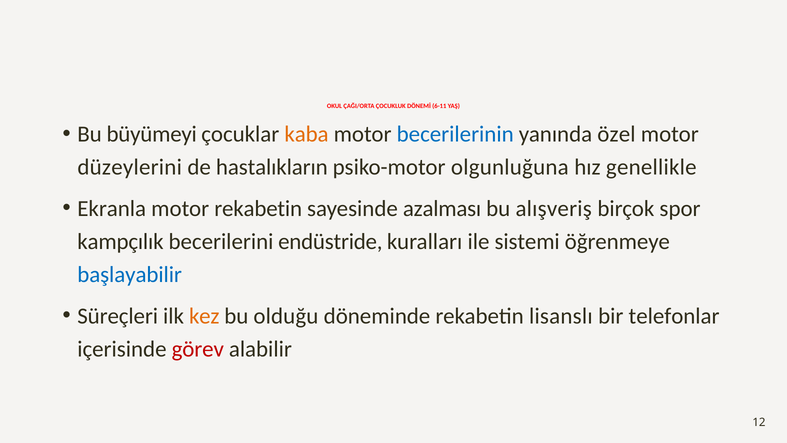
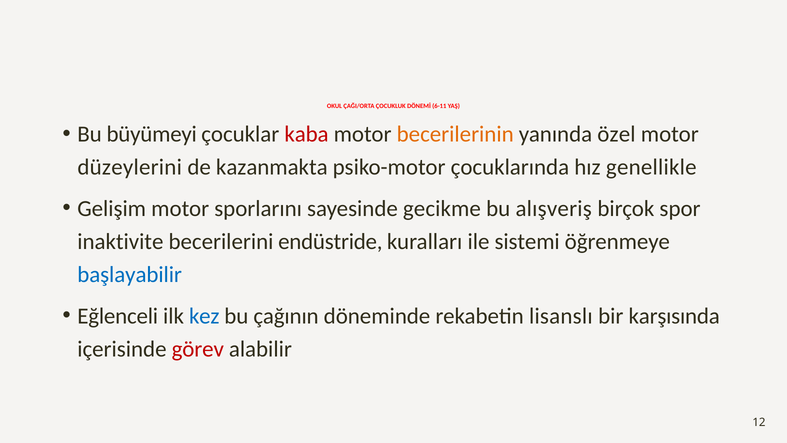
kaba colour: orange -> red
becerilerinin colour: blue -> orange
hastalıkların: hastalıkların -> kazanmakta
olgunluğuna: olgunluğuna -> çocuklarında
Ekranla: Ekranla -> Gelişim
motor rekabetin: rekabetin -> sporlarını
azalması: azalması -> gecikme
kampçılık: kampçılık -> inaktivite
Süreçleri: Süreçleri -> Eğlenceli
kez colour: orange -> blue
olduğu: olduğu -> çağının
telefonlar: telefonlar -> karşısında
